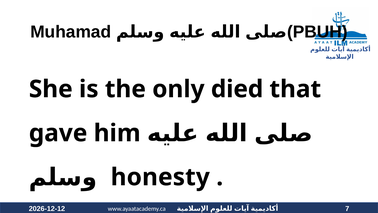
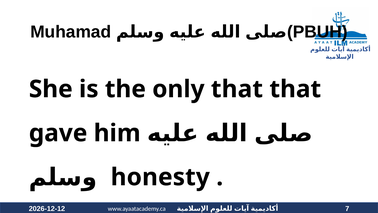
only died: died -> that
